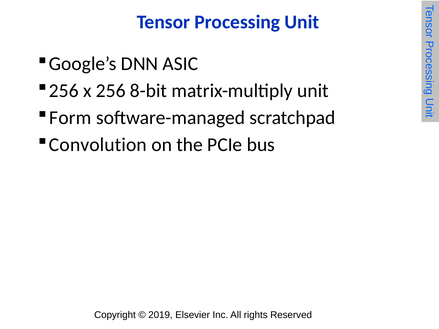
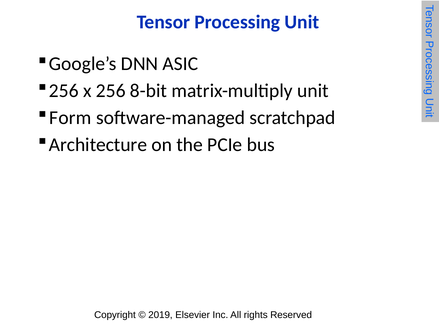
Convolution: Convolution -> Architecture
